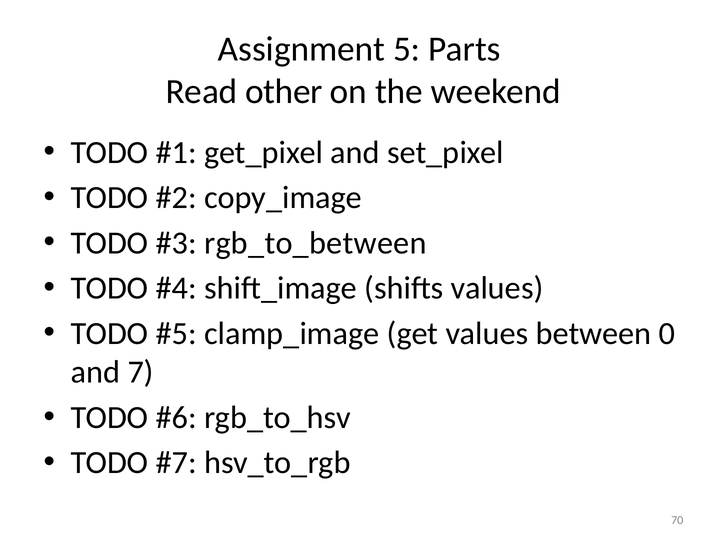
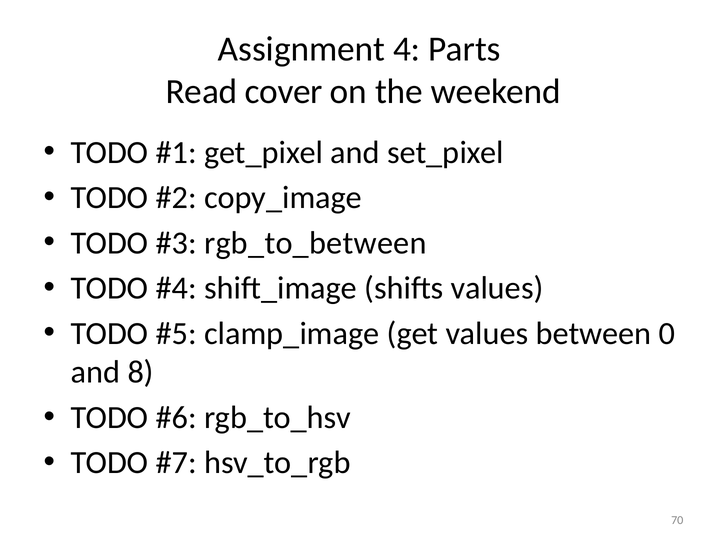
5: 5 -> 4
other: other -> cover
7: 7 -> 8
